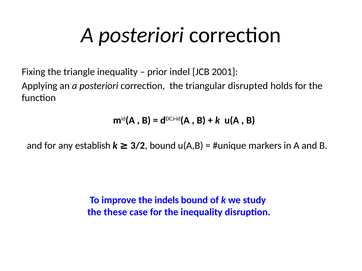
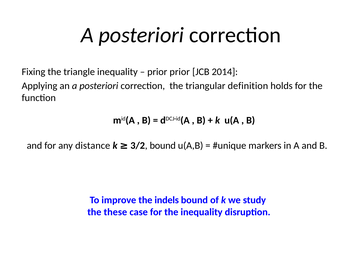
prior indel: indel -> prior
2001: 2001 -> 2014
disrupted: disrupted -> definition
establish: establish -> distance
